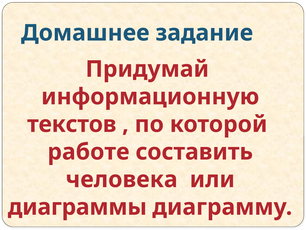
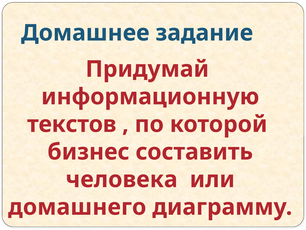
работе: работе -> бизнес
диаграммы: диаграммы -> домашнего
